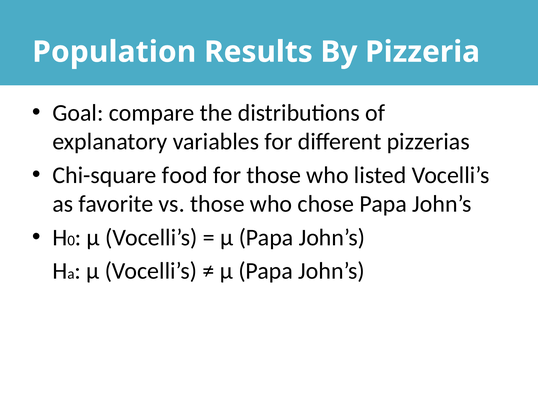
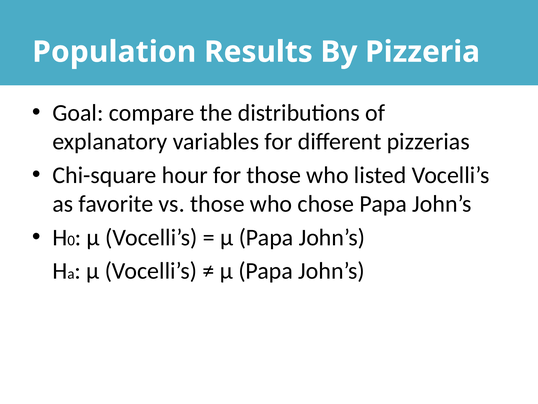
food: food -> hour
